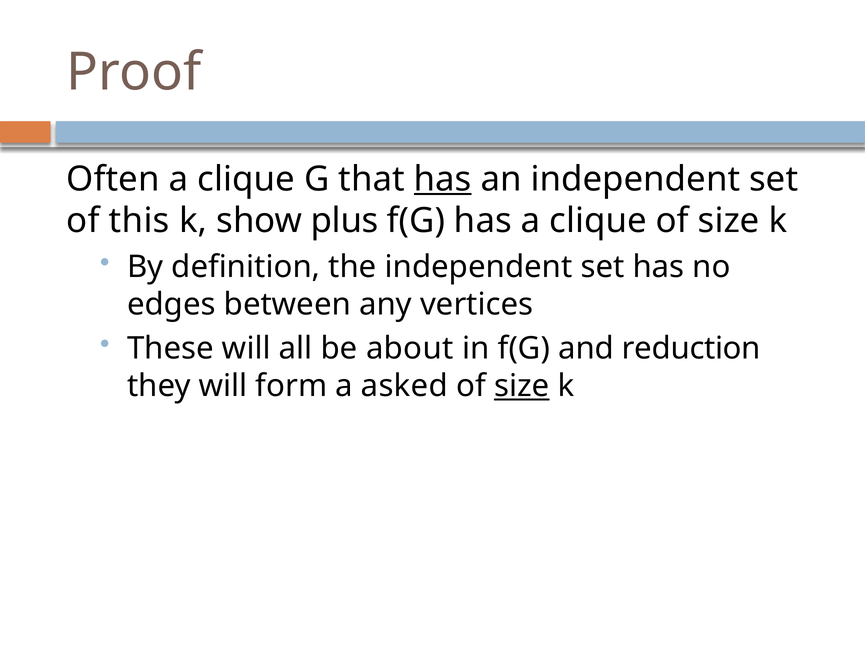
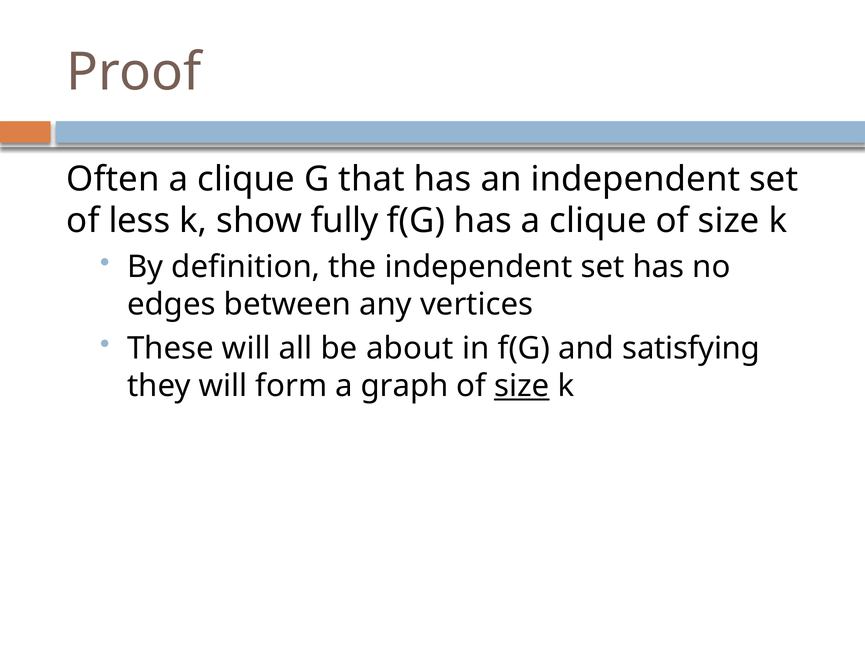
has at (443, 179) underline: present -> none
this: this -> less
plus: plus -> fully
reduction: reduction -> satisfying
asked: asked -> graph
